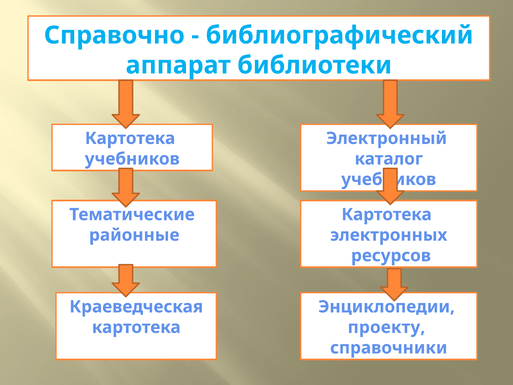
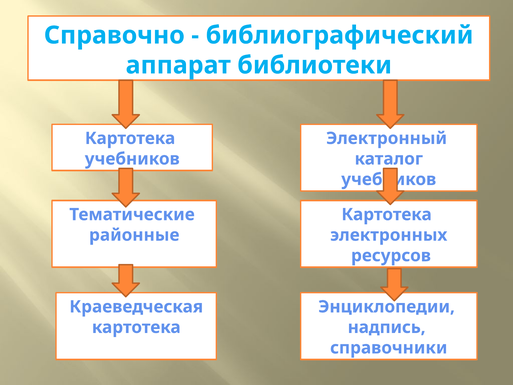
проекту: проекту -> надпись
